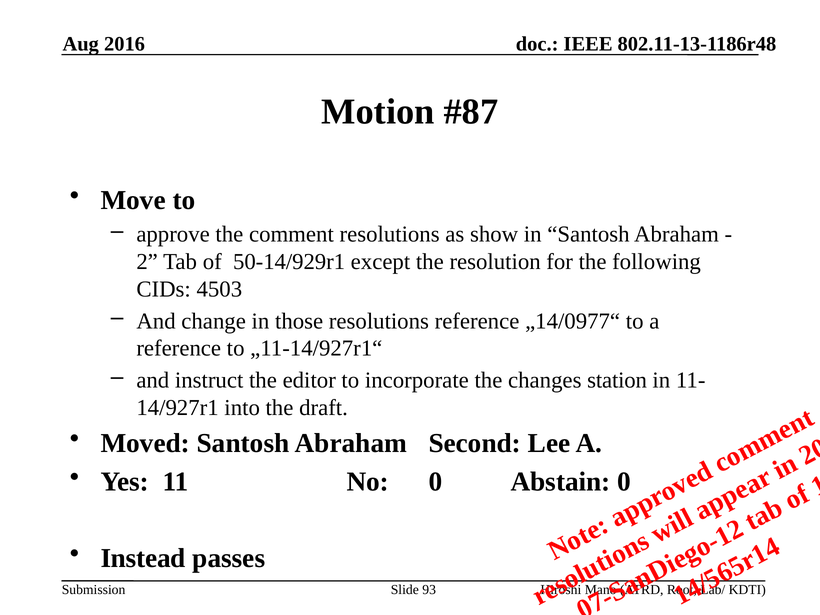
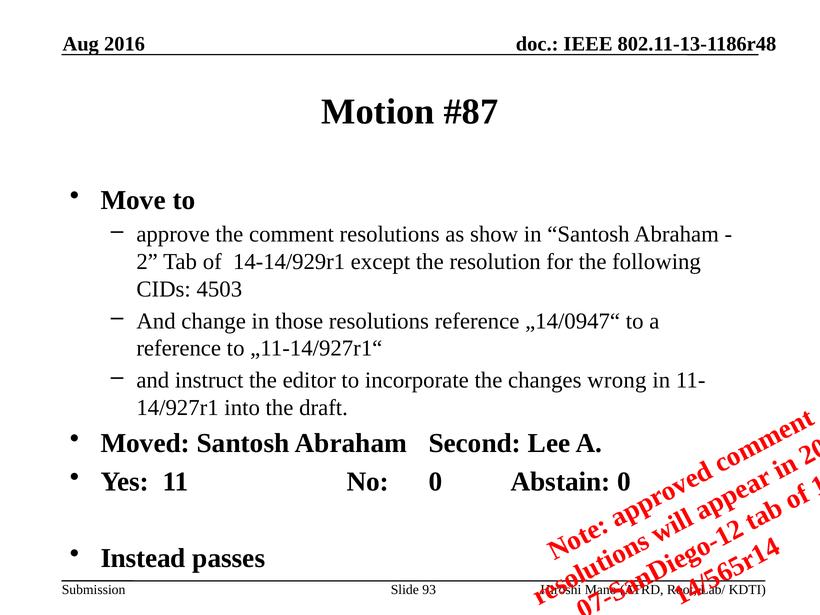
50-14/929r1: 50-14/929r1 -> 14-14/929r1
„14/0977“: „14/0977“ -> „14/0947“
station: station -> wrong
